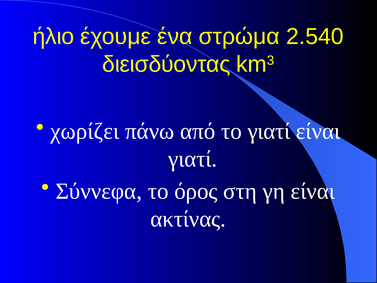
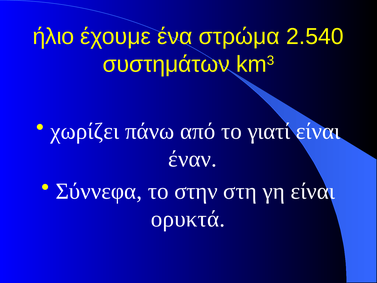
διεισδύοντας: διεισδύοντας -> συστημάτων
γιατί at (193, 159): γιατί -> έναν
όρος: όρος -> στην
ακτίνας: ακτίνας -> ορυκτά
